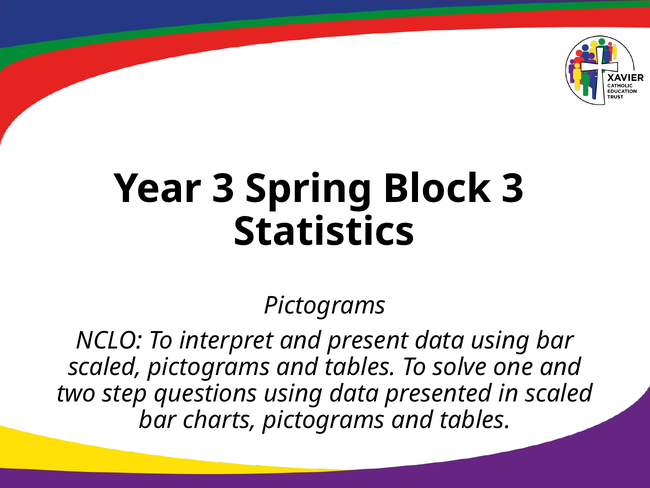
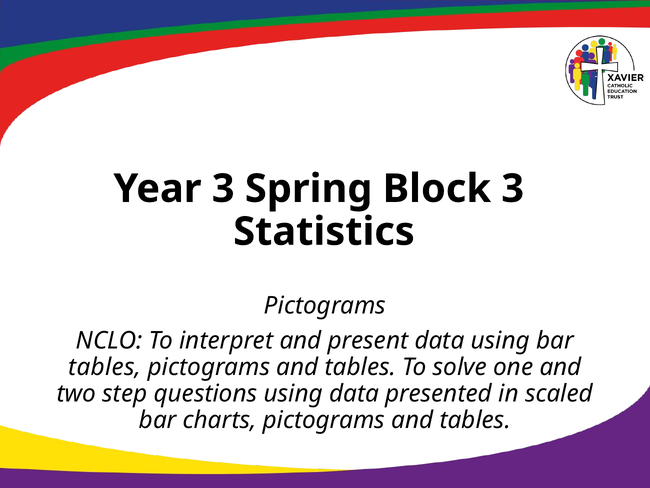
scaled at (105, 367): scaled -> tables
